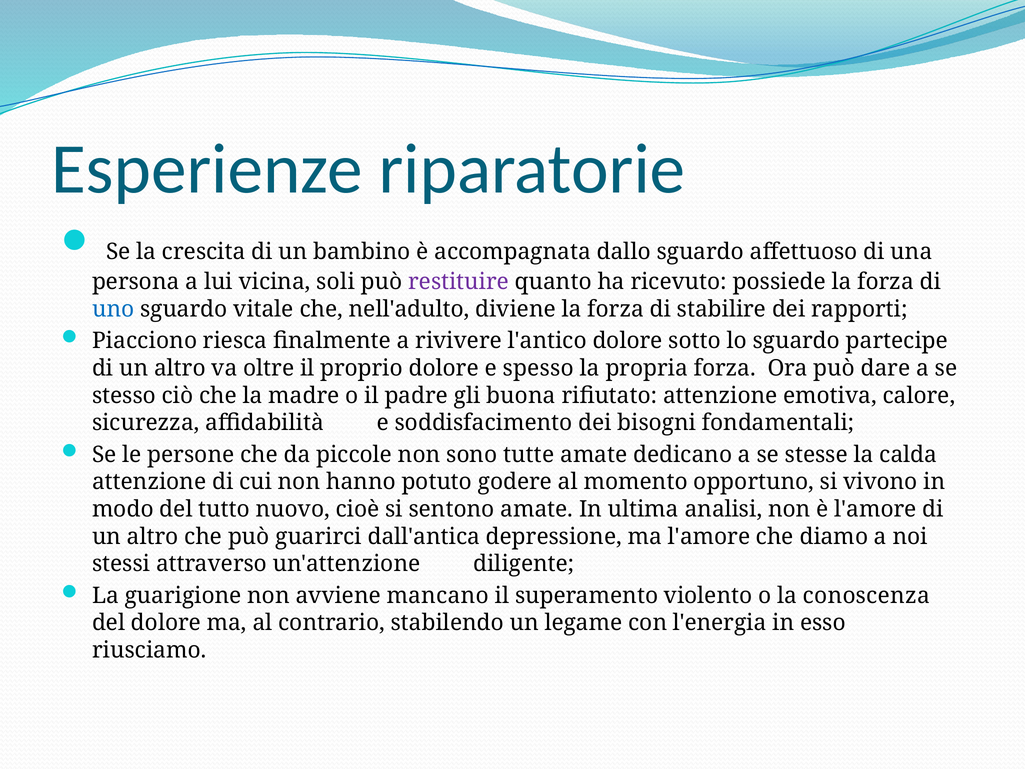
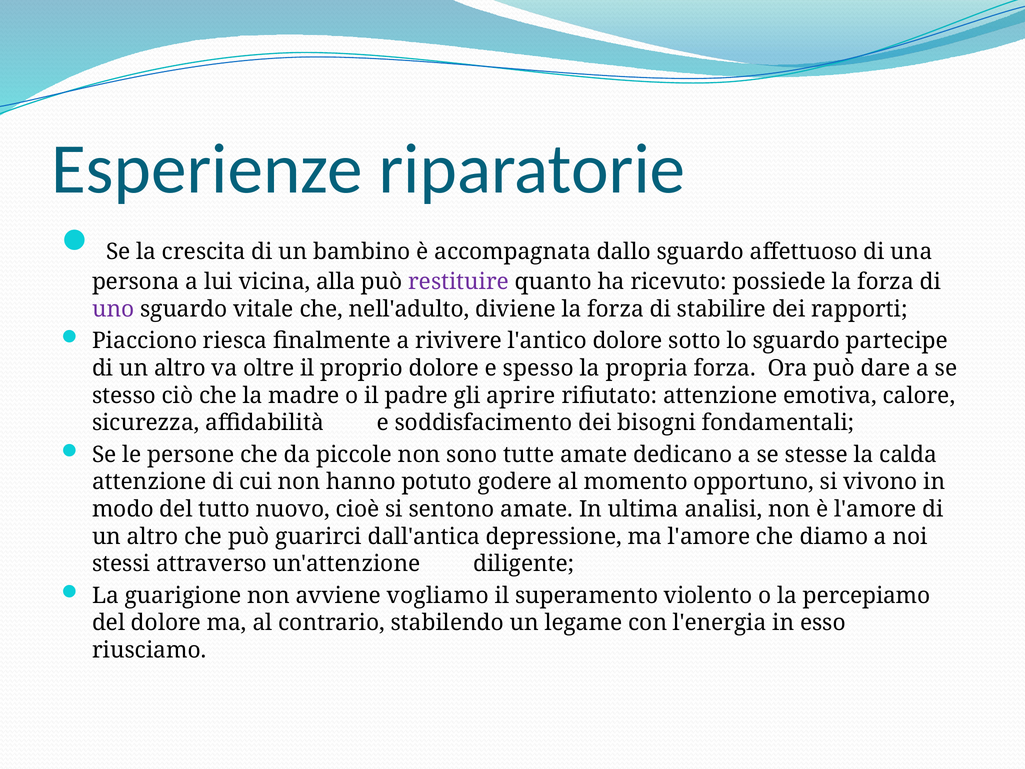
soli: soli -> alla
uno colour: blue -> purple
buona: buona -> aprire
mancano: mancano -> vogliamo
conoscenza: conoscenza -> percepiamo
